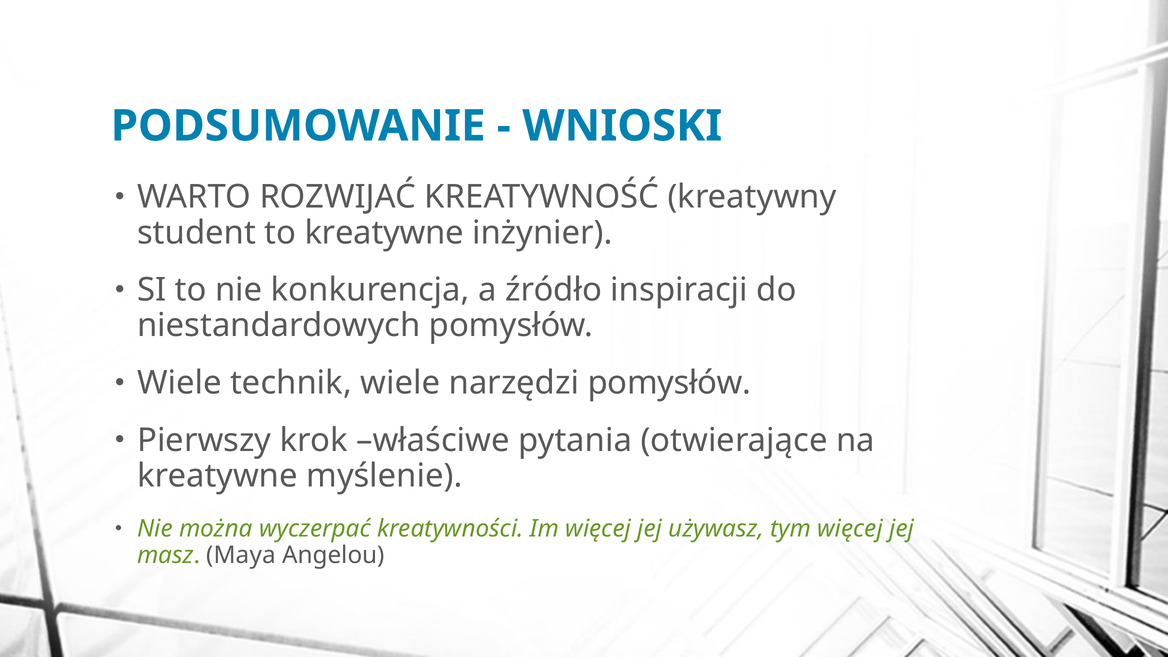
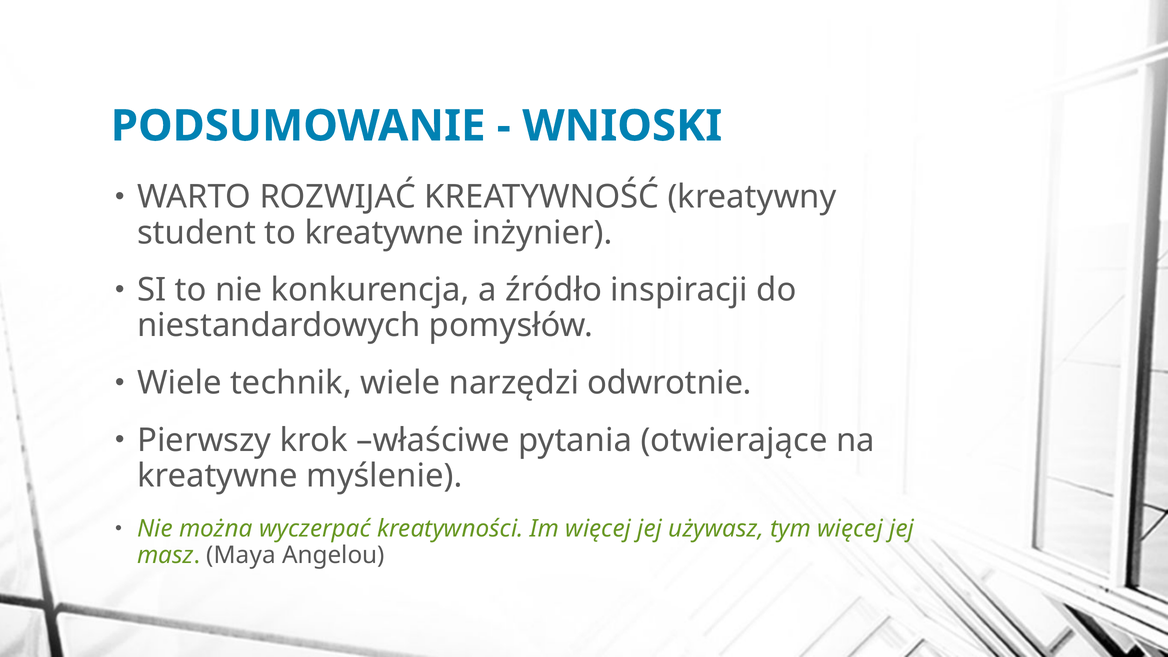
narzędzi pomysłów: pomysłów -> odwrotnie
